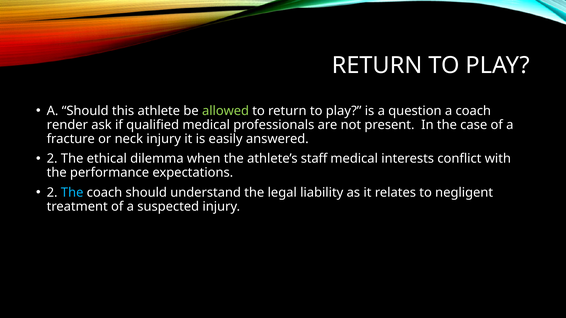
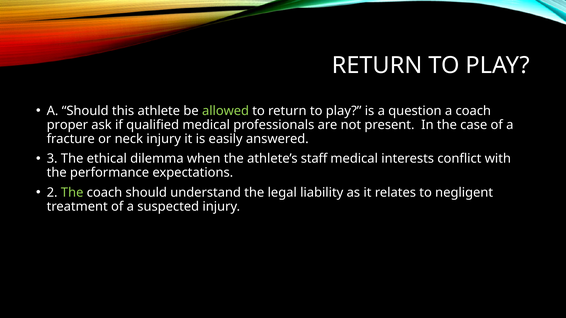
render: render -> proper
2 at (52, 159): 2 -> 3
The at (72, 193) colour: light blue -> light green
